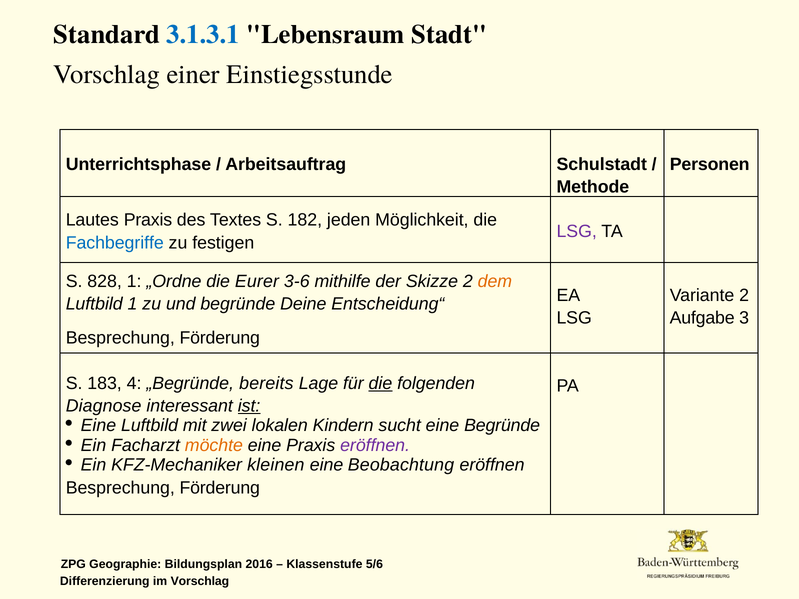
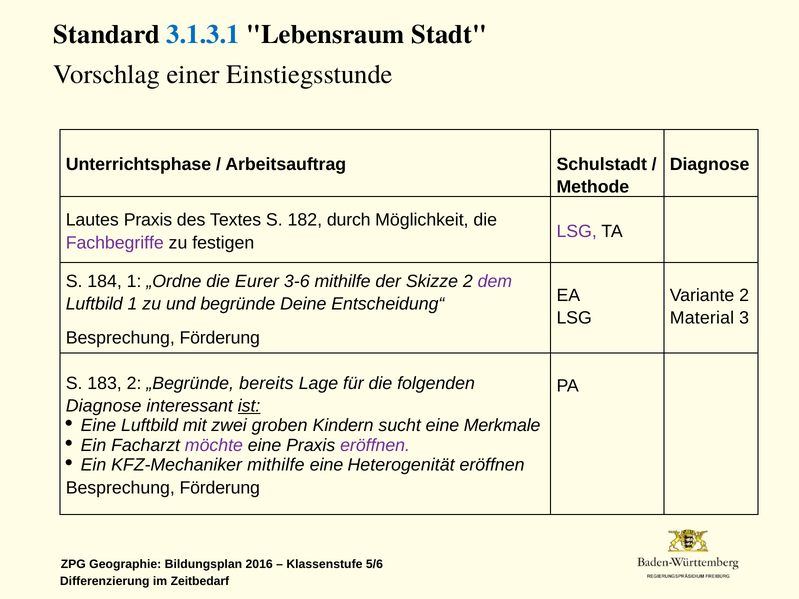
Personen at (710, 164): Personen -> Diagnose
jeden: jeden -> durch
Fachbegriffe colour: blue -> purple
828: 828 -> 184
dem colour: orange -> purple
Aufgabe: Aufgabe -> Material
183 4: 4 -> 2
die at (380, 383) underline: present -> none
lokalen: lokalen -> groben
eine Begründe: Begründe -> Merkmale
möchte colour: orange -> purple
KFZ-Mechaniker kleinen: kleinen -> mithilfe
Beobachtung: Beobachtung -> Heterogenität
im Vorschlag: Vorschlag -> Zeitbedarf
